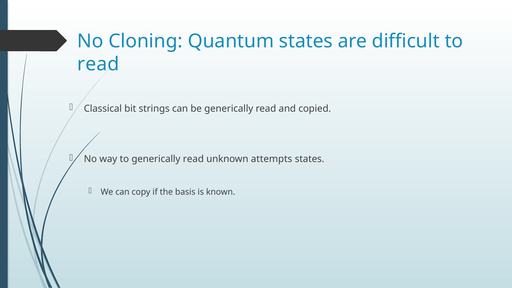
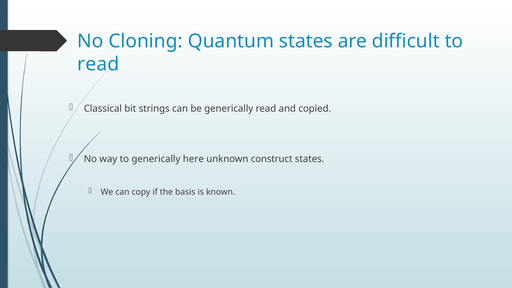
to generically read: read -> here
attempts: attempts -> construct
